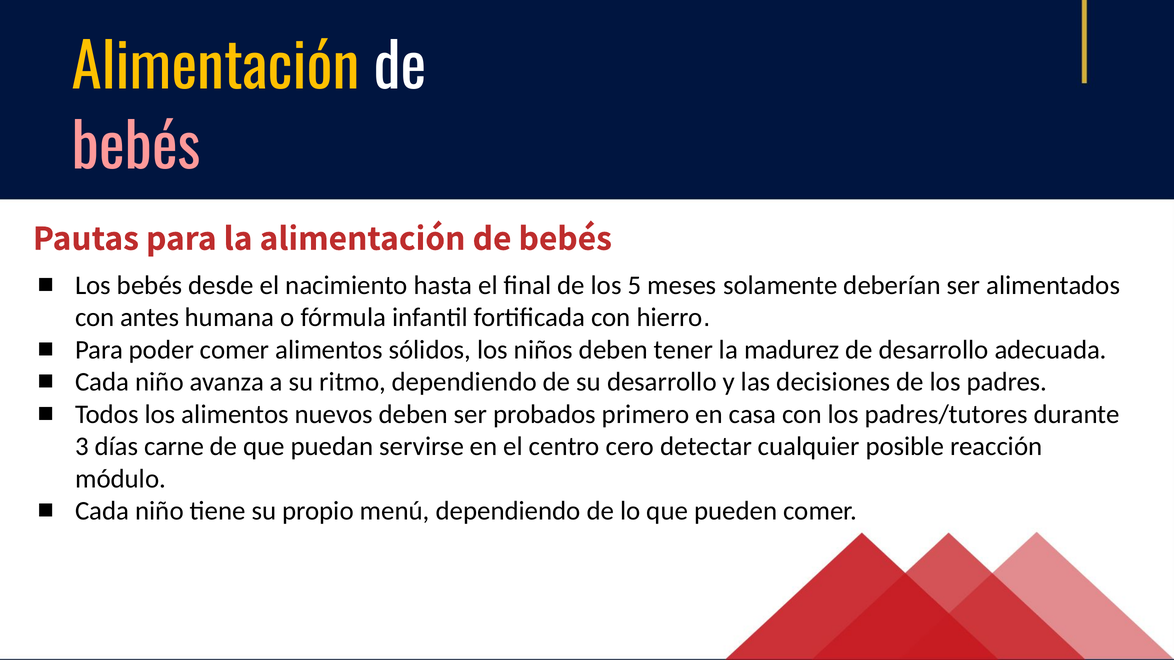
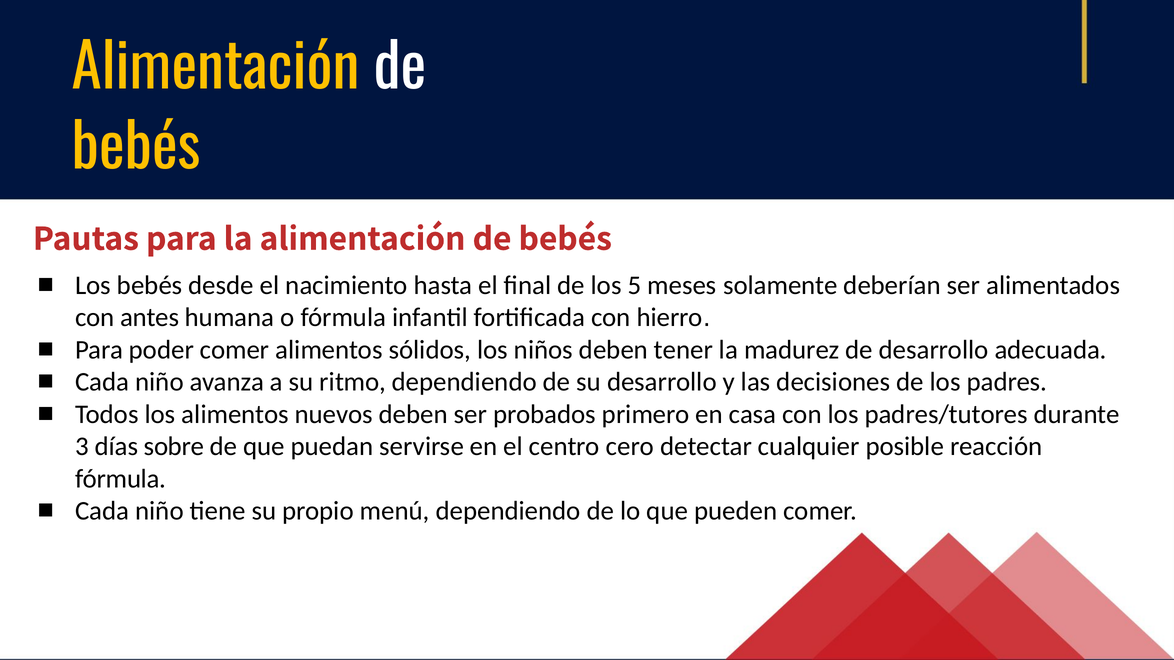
bebés at (136, 149) colour: pink -> yellow
carne: carne -> sobre
módulo at (121, 479): módulo -> fórmula
